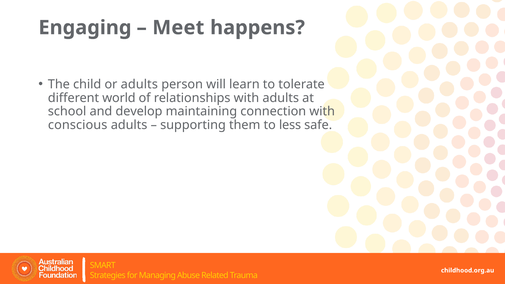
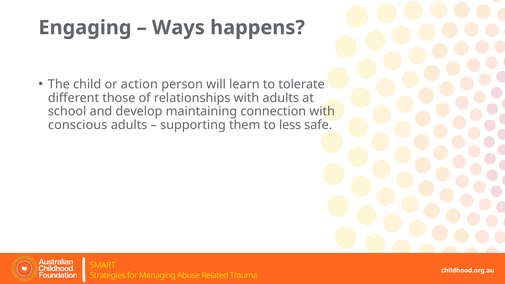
Meet: Meet -> Ways
or adults: adults -> action
world: world -> those
